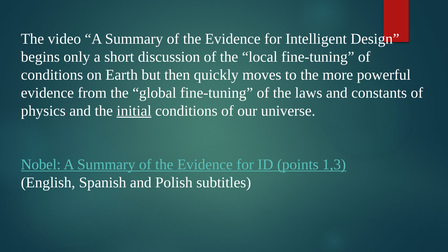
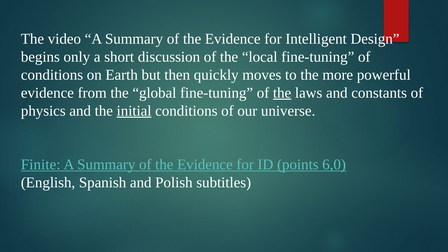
the at (282, 93) underline: none -> present
Nobel: Nobel -> Finite
1,3: 1,3 -> 6,0
